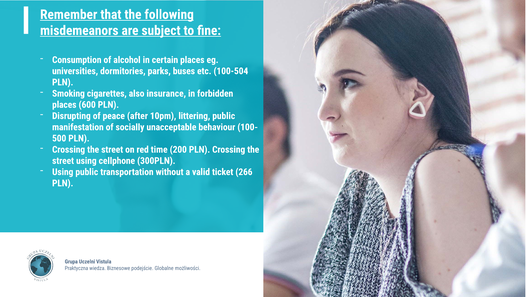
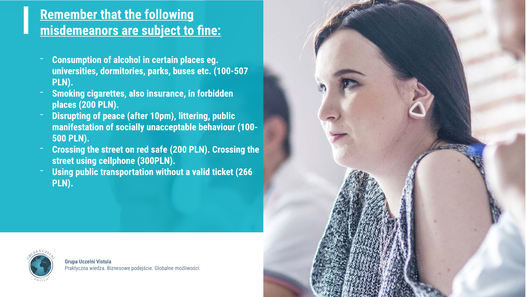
100-504: 100-504 -> 100-507
places 600: 600 -> 200
time: time -> safe
